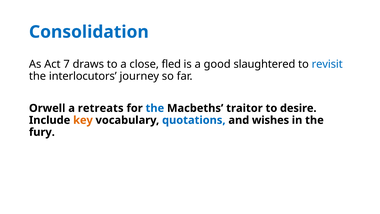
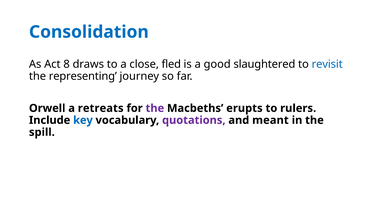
7: 7 -> 8
interlocutors: interlocutors -> representing
the at (155, 108) colour: blue -> purple
traitor: traitor -> erupts
desire: desire -> rulers
key colour: orange -> blue
quotations colour: blue -> purple
wishes: wishes -> meant
fury: fury -> spill
